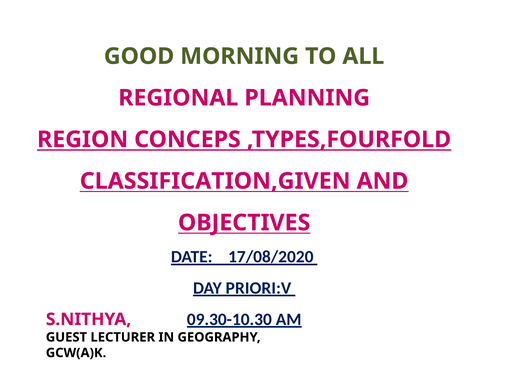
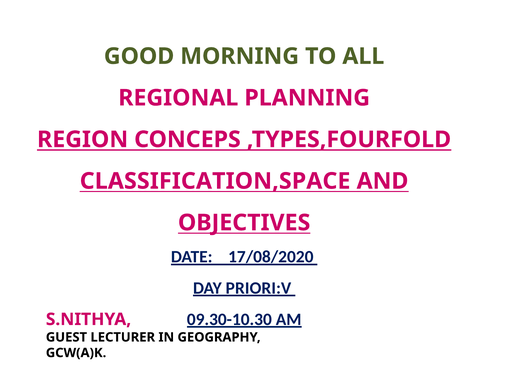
CLASSIFICATION,GIVEN: CLASSIFICATION,GIVEN -> CLASSIFICATION,SPACE
